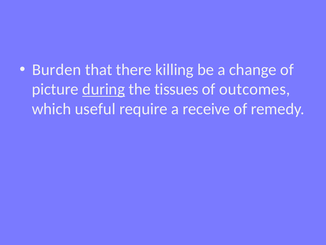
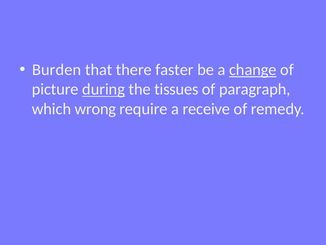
killing: killing -> faster
change underline: none -> present
outcomes: outcomes -> paragraph
useful: useful -> wrong
